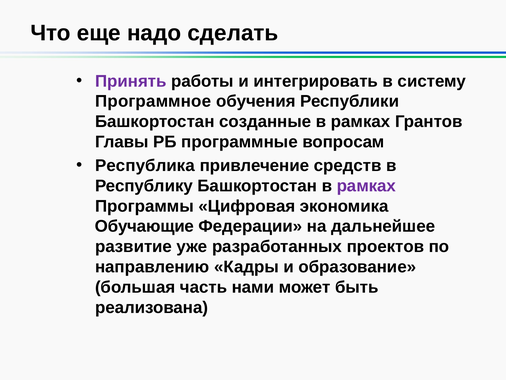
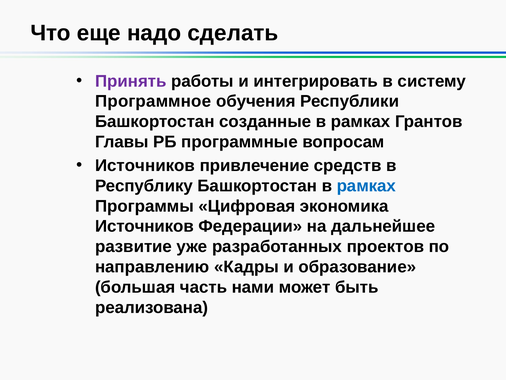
Республика at (145, 165): Республика -> Источников
рамках at (366, 186) colour: purple -> blue
Обучающие at (144, 226): Обучающие -> Источников
